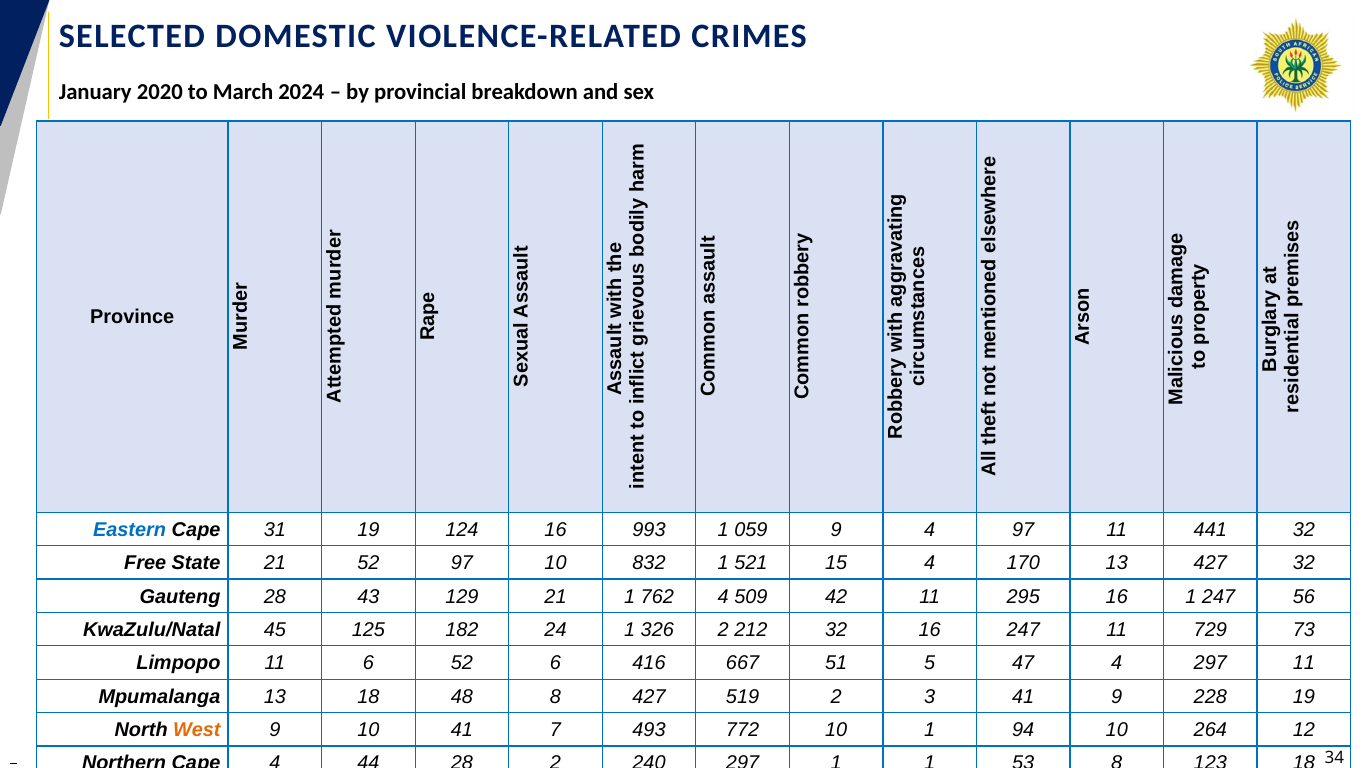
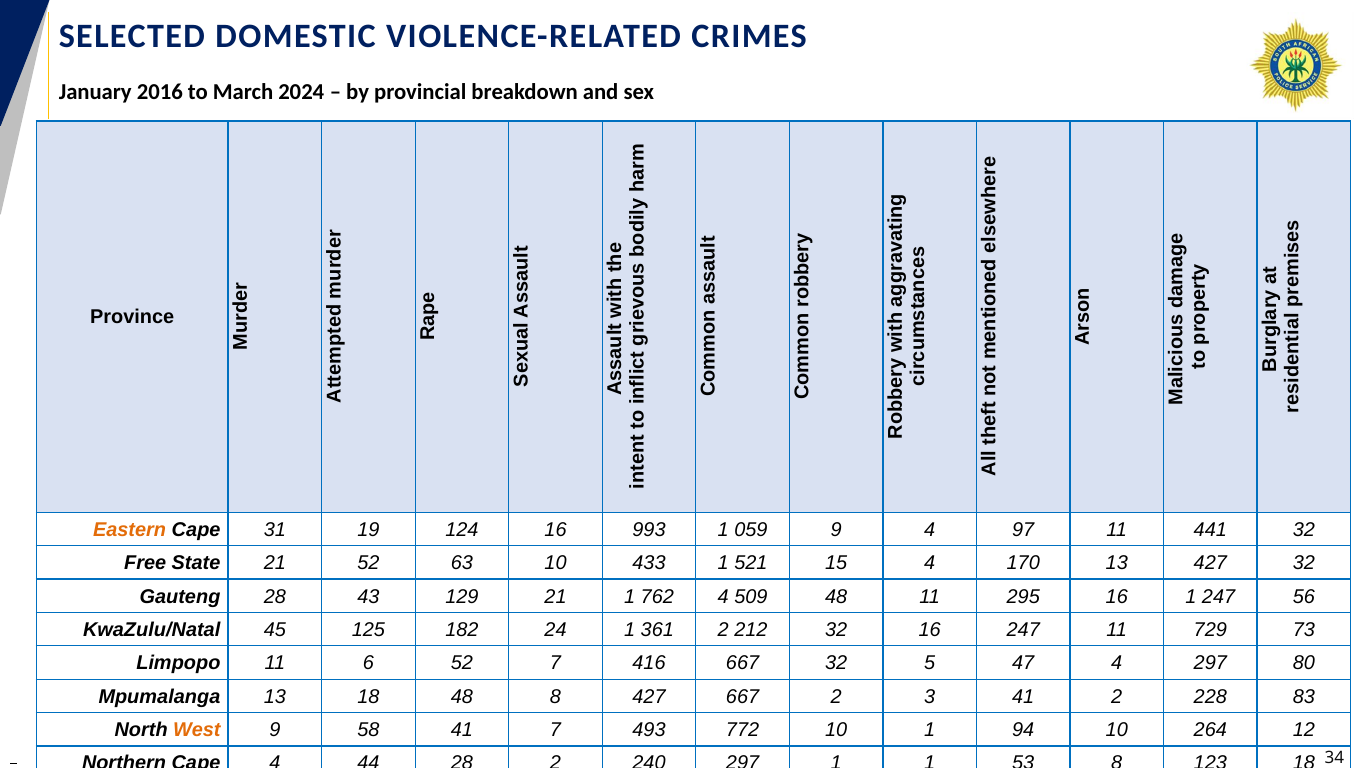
2020: 2020 -> 2016
Eastern colour: blue -> orange
52 97: 97 -> 63
832: 832 -> 433
509 42: 42 -> 48
326: 326 -> 361
52 6: 6 -> 7
667 51: 51 -> 32
297 11: 11 -> 80
427 519: 519 -> 667
41 9: 9 -> 2
228 19: 19 -> 83
9 10: 10 -> 58
